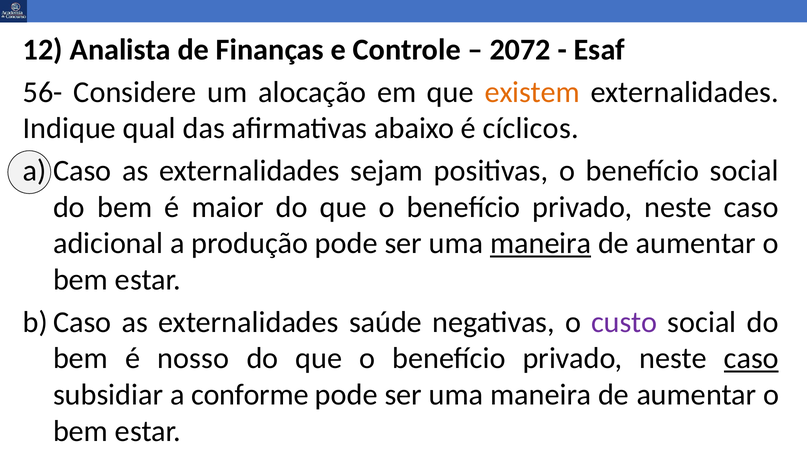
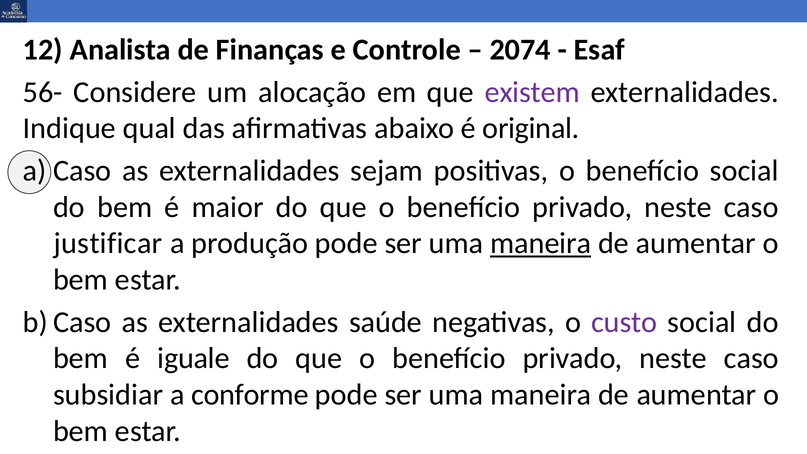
2072: 2072 -> 2074
existem colour: orange -> purple
cíclicos: cíclicos -> original
adicional: adicional -> justificar
nosso: nosso -> iguale
caso at (751, 358) underline: present -> none
